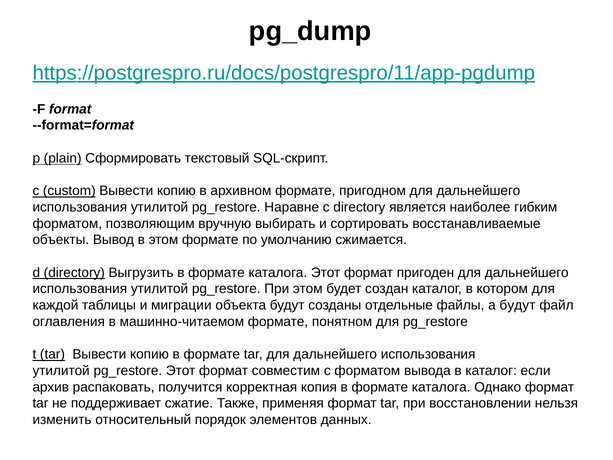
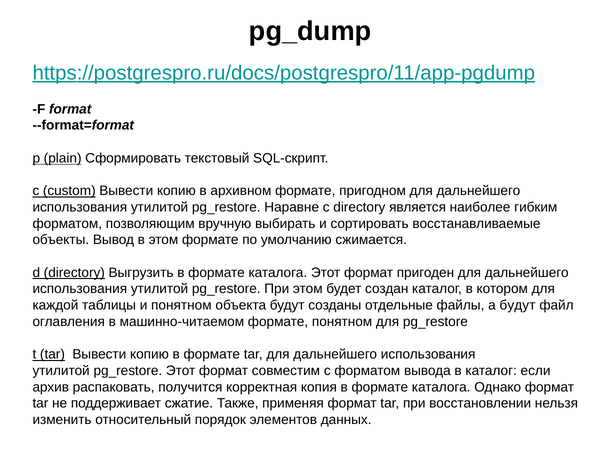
и миграции: миграции -> понятном
